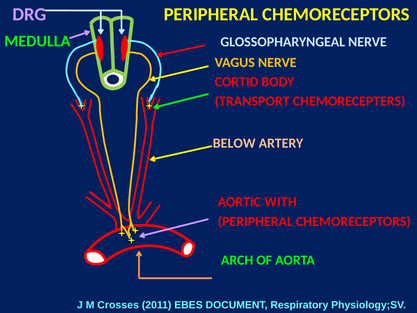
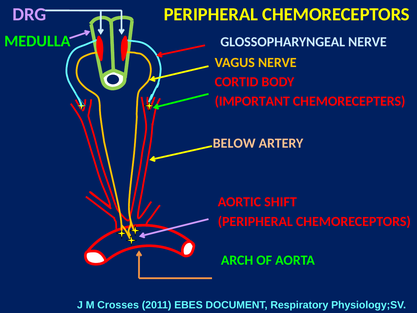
TRANSPORT: TRANSPORT -> IMPORTANT
WITH: WITH -> SHIFT
